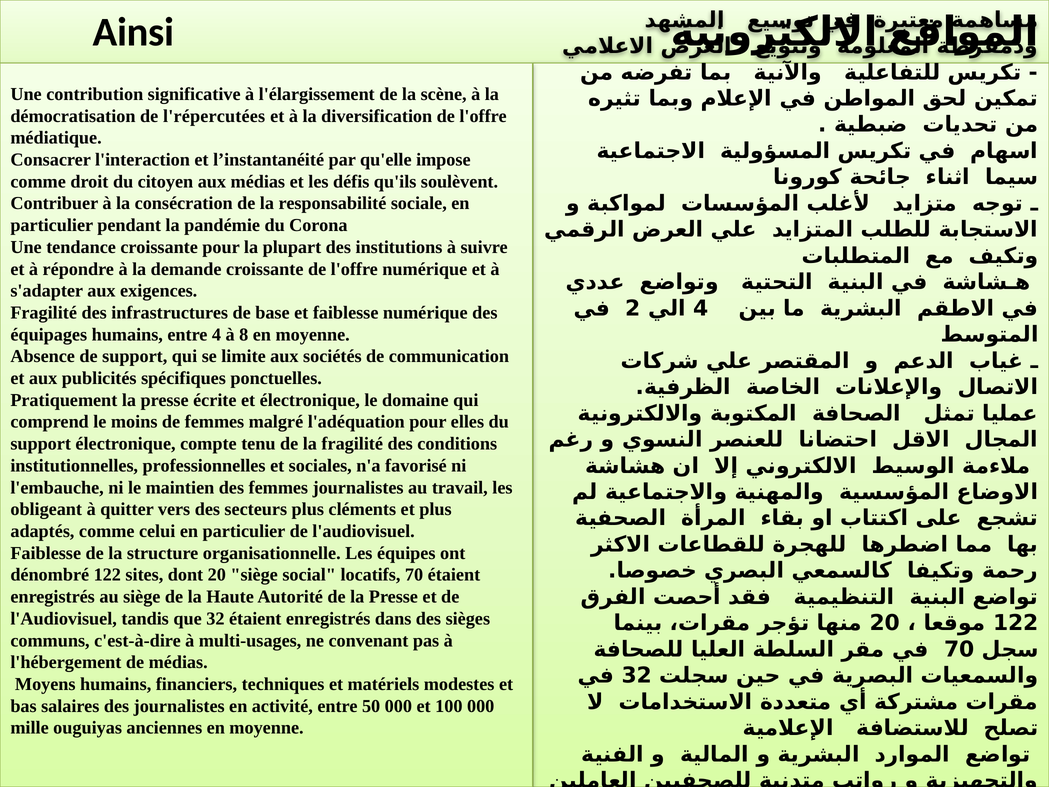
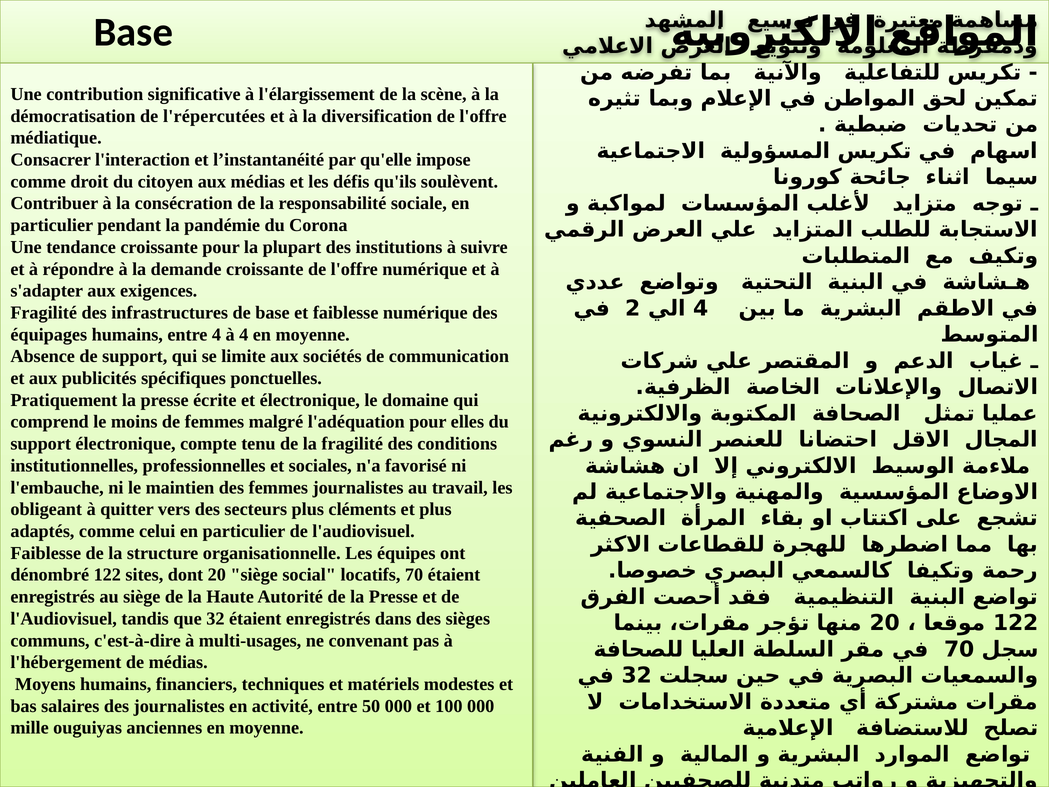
Ainsi at (134, 32): Ainsi -> Base
à 8: 8 -> 4
